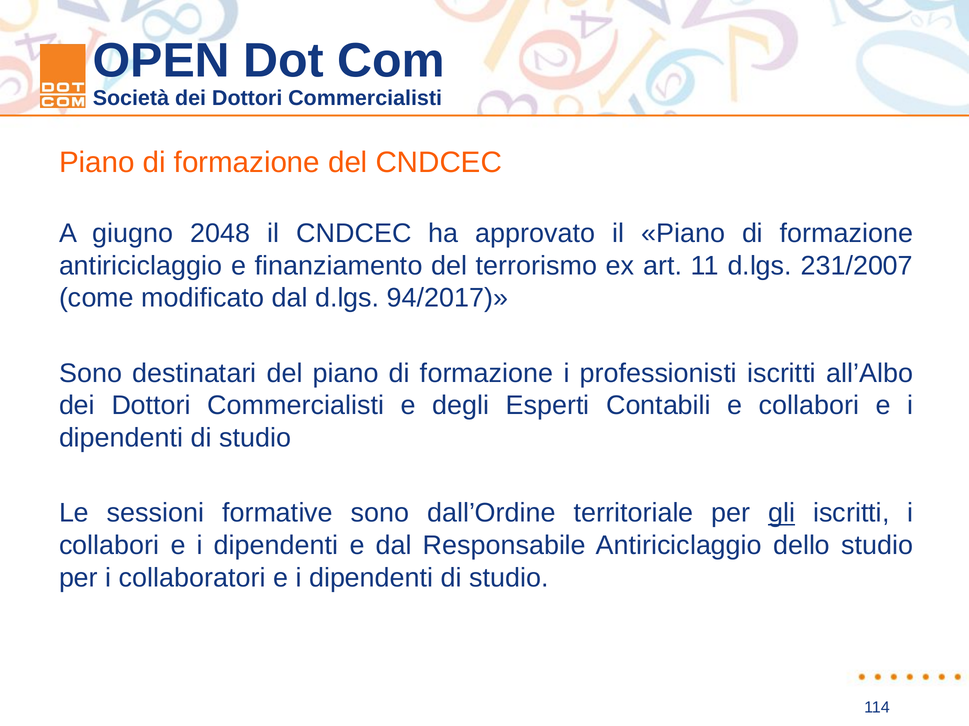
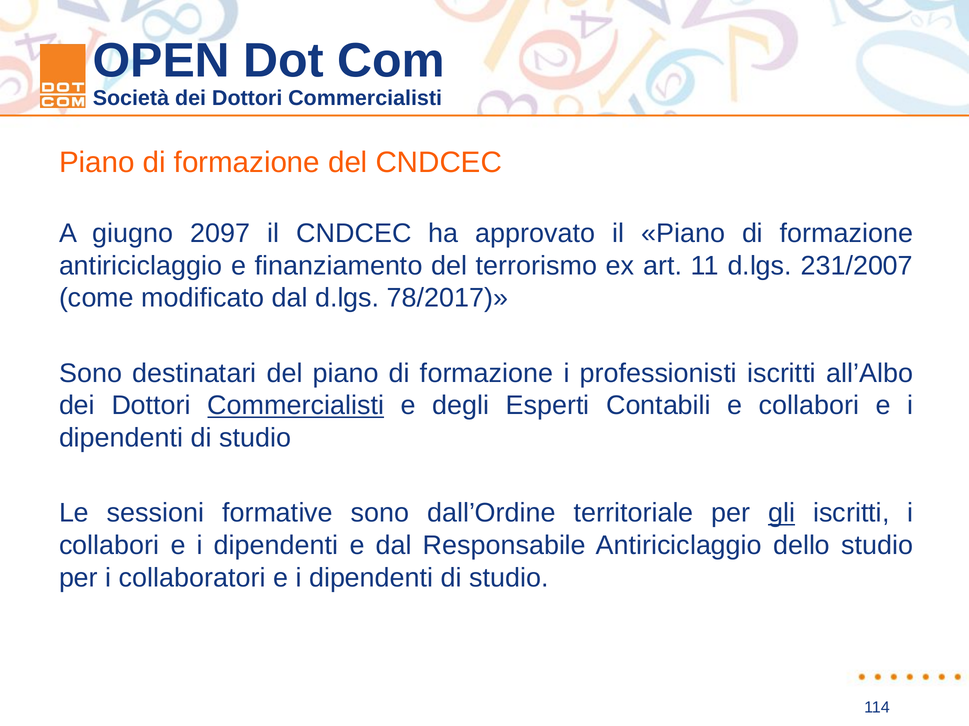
2048: 2048 -> 2097
94/2017: 94/2017 -> 78/2017
Commercialisti at (296, 406) underline: none -> present
